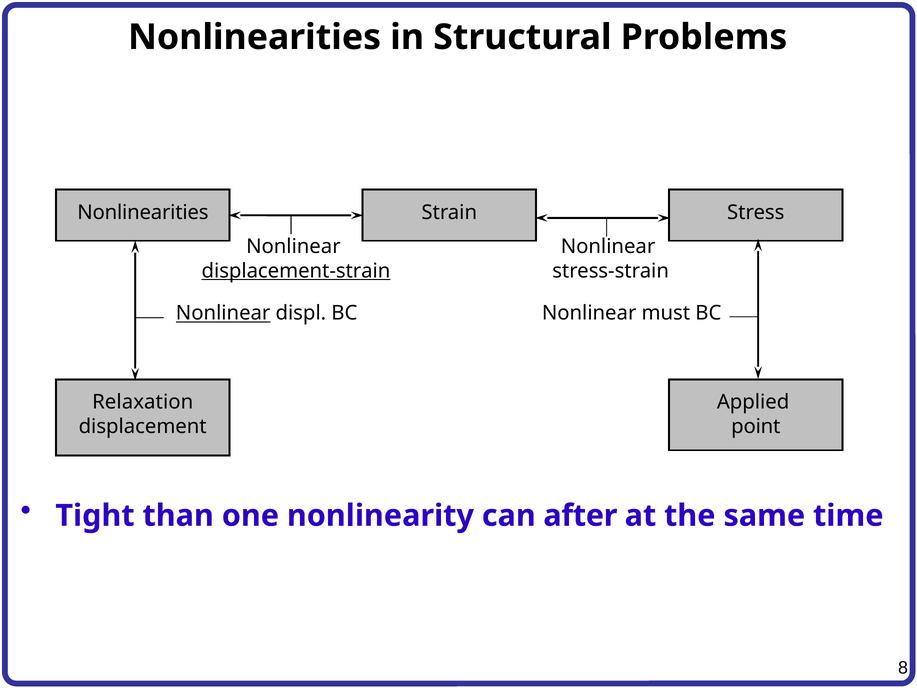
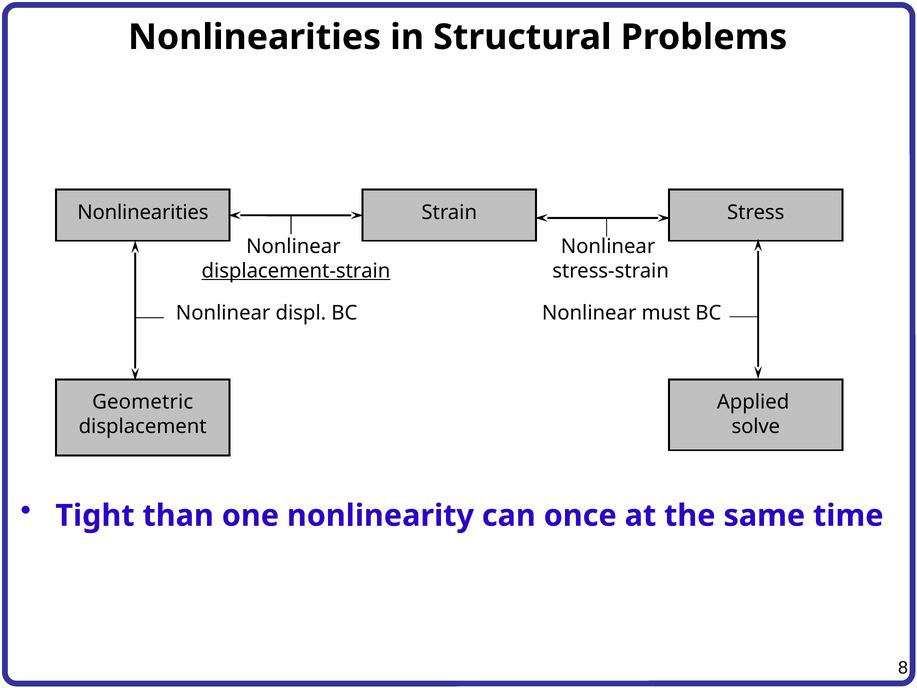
Nonlinear at (223, 313) underline: present -> none
Relaxation: Relaxation -> Geometric
point: point -> solve
after: after -> once
